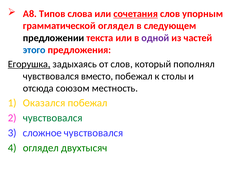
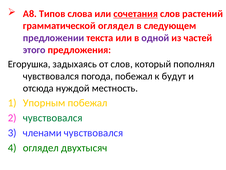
упорным: упорным -> растений
предложении colour: black -> purple
этого colour: blue -> purple
Егорушка underline: present -> none
вместо: вместо -> погода
столы: столы -> будут
союзом: союзом -> нуждой
Оказался: Оказался -> Упорным
сложное: сложное -> членами
